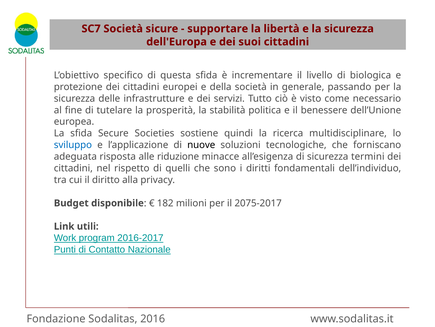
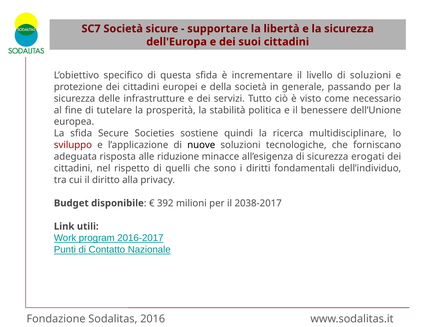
di biologica: biologica -> soluzioni
sviluppo colour: blue -> red
termini: termini -> erogati
182: 182 -> 392
2075-2017: 2075-2017 -> 2038-2017
